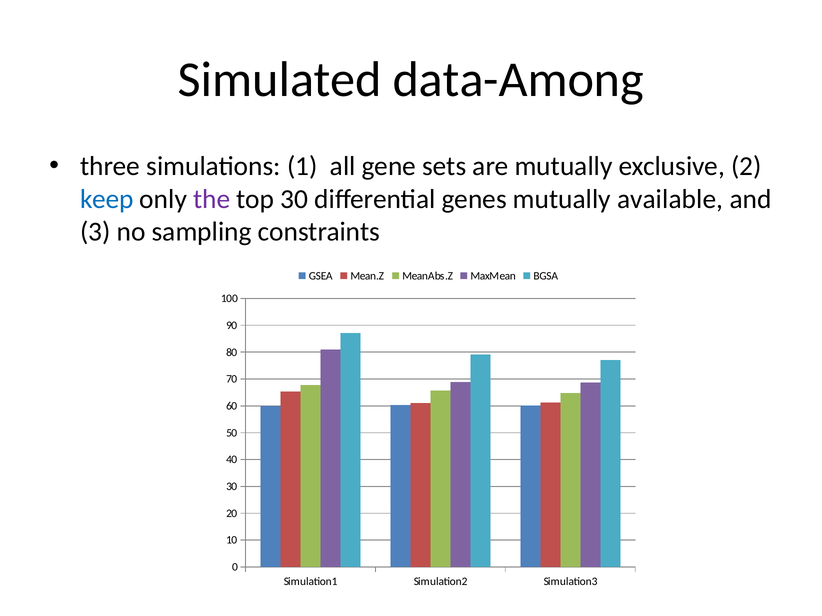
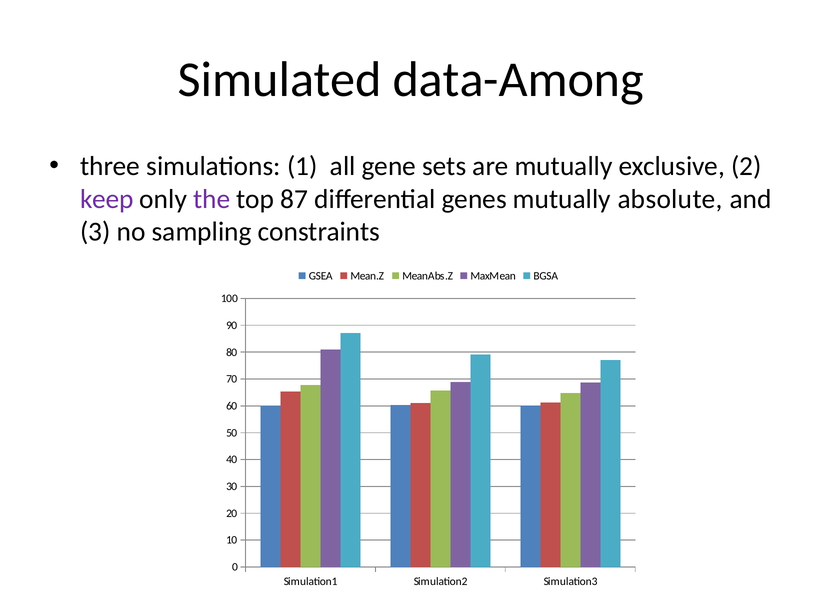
keep colour: blue -> purple
top 30: 30 -> 87
available: available -> absolute
